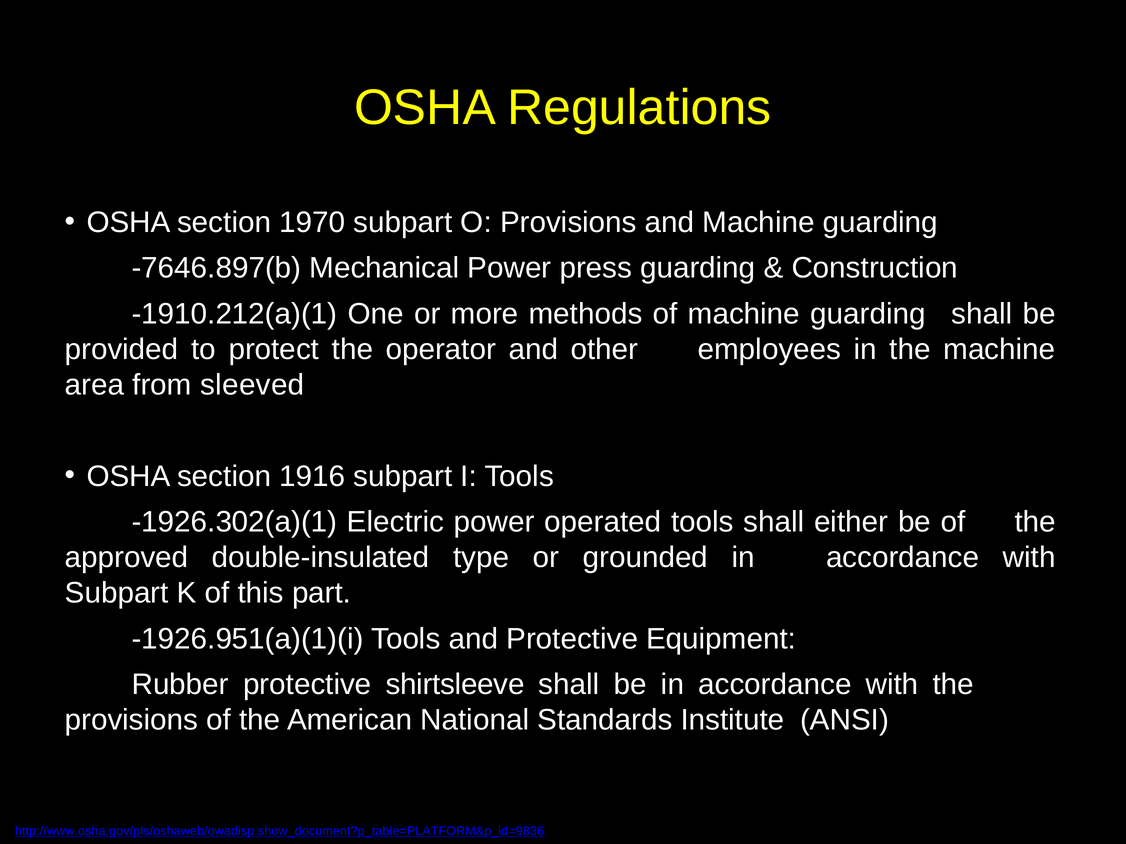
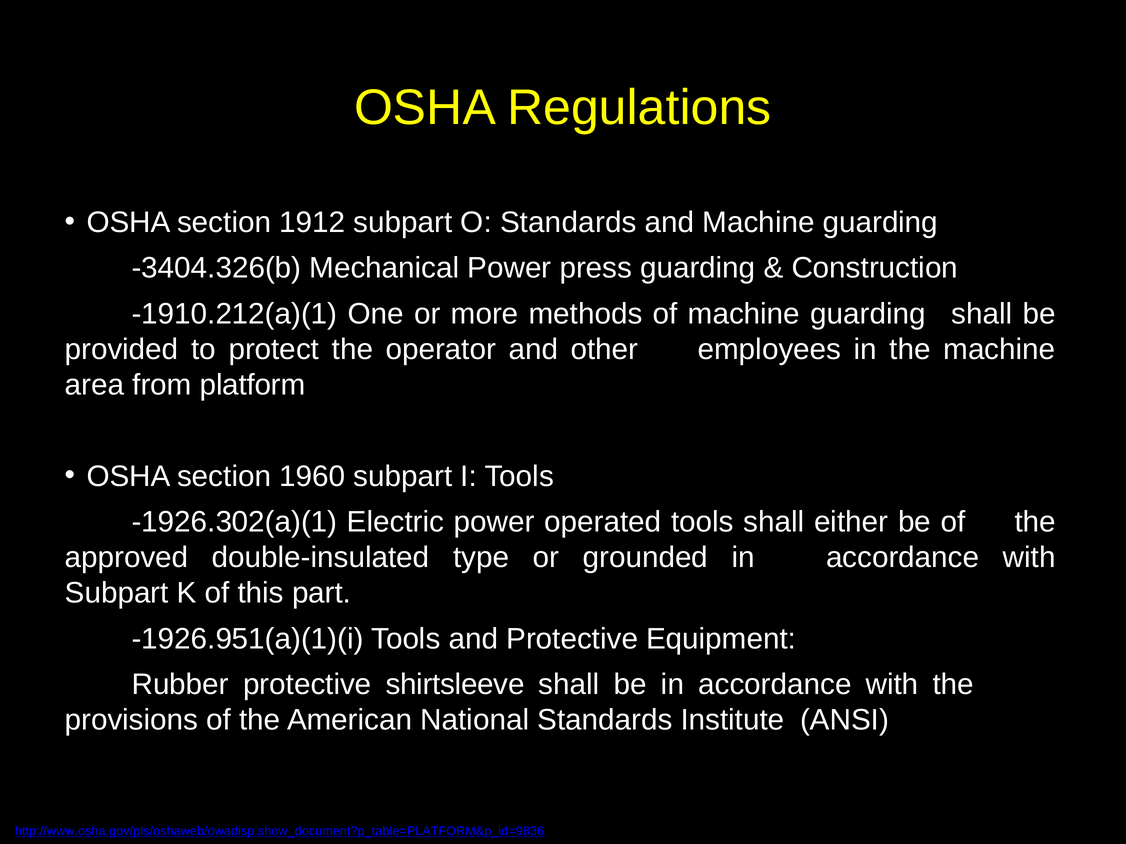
1970: 1970 -> 1912
O Provisions: Provisions -> Standards
-7646.897(b: -7646.897(b -> -3404.326(b
sleeved: sleeved -> platform
1916: 1916 -> 1960
